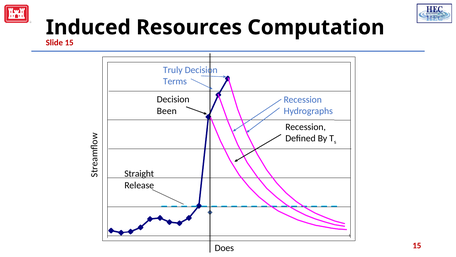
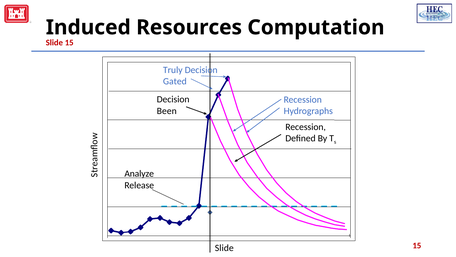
Terms: Terms -> Gated
Straight: Straight -> Analyze
Does at (224, 247): Does -> Slide
